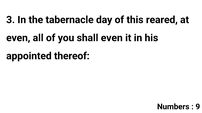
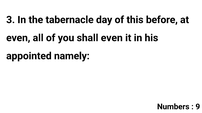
reared: reared -> before
thereof: thereof -> namely
